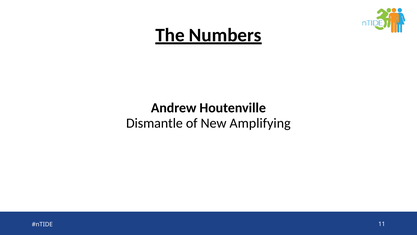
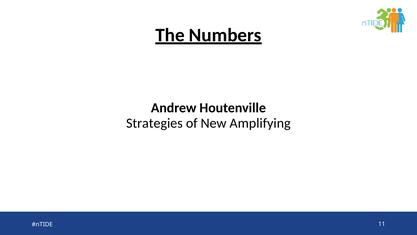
Dismantle: Dismantle -> Strategies
